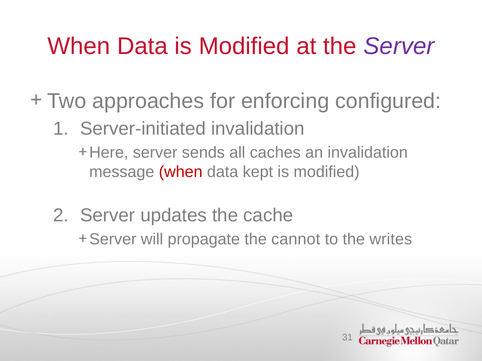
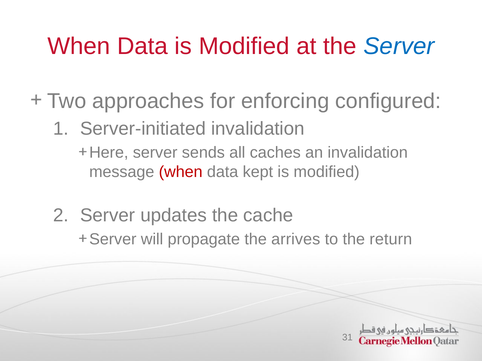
Server at (399, 46) colour: purple -> blue
cannot: cannot -> arrives
writes: writes -> return
